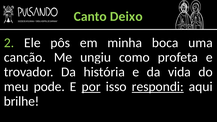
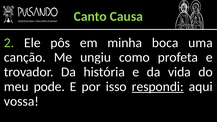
Deixo: Deixo -> Causa
por underline: present -> none
brilhe: brilhe -> vossa
